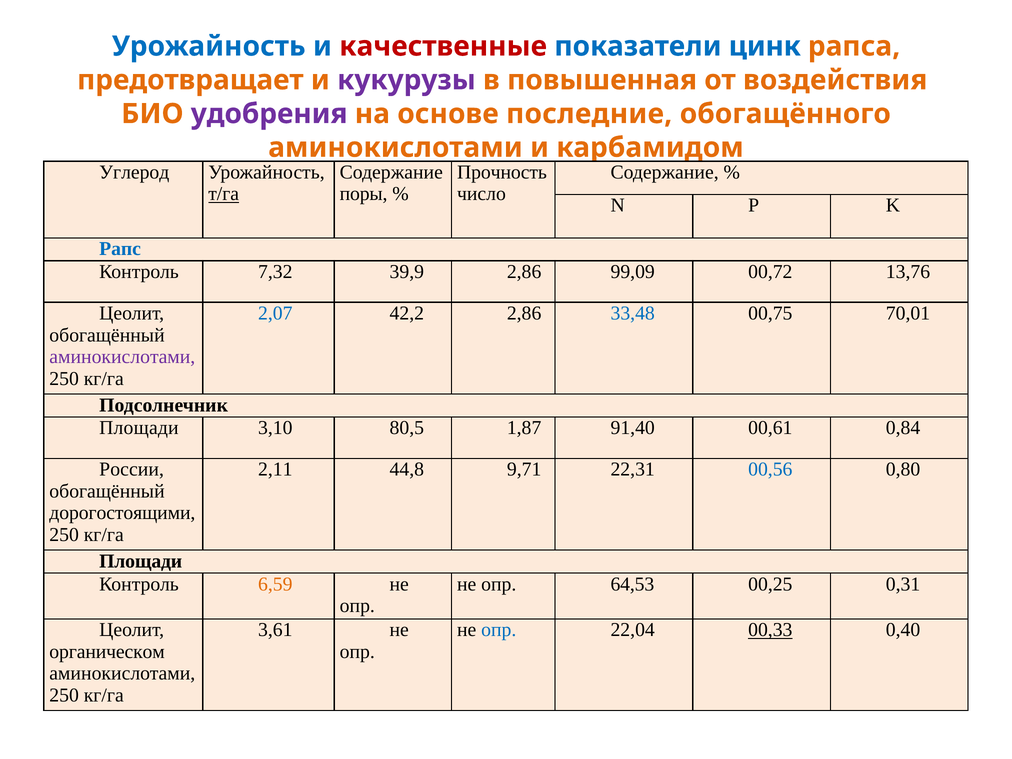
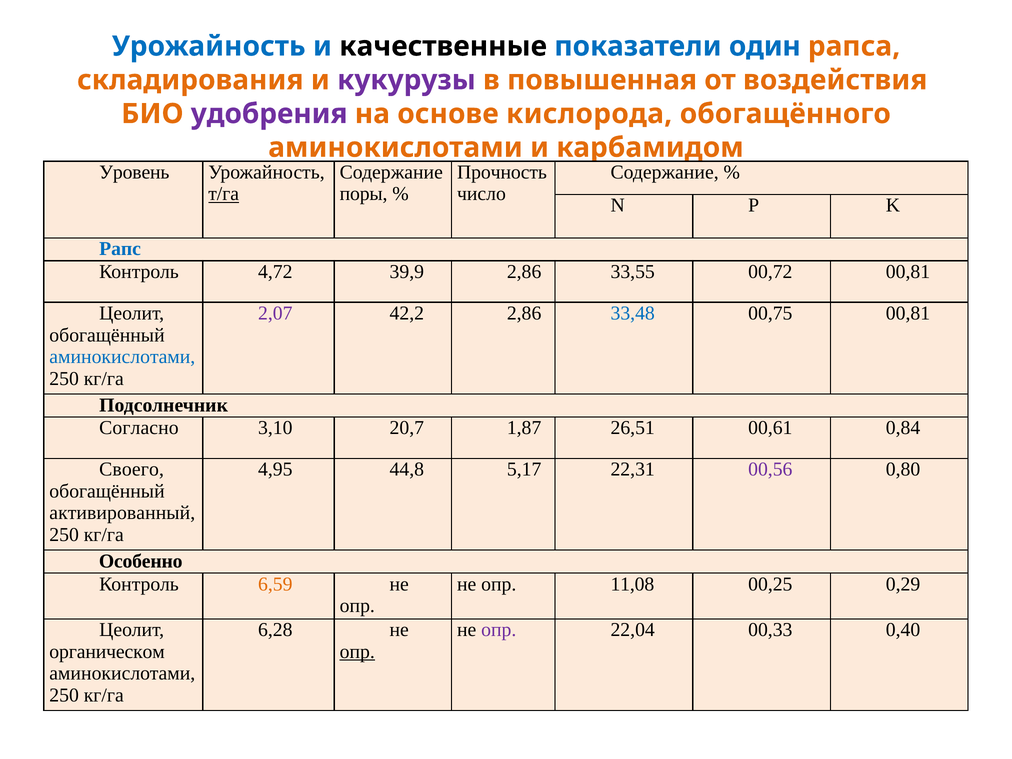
качественные colour: red -> black
цинк: цинк -> один
предотвращает: предотвращает -> складирования
последние: последние -> кислорода
Углерод: Углерод -> Уровень
7,32: 7,32 -> 4,72
99,09: 99,09 -> 33,55
00,72 13,76: 13,76 -> 00,81
2,07 colour: blue -> purple
00,75 70,01: 70,01 -> 00,81
аминокислотами at (122, 357) colour: purple -> blue
Площади at (139, 428): Площади -> Согласно
80,5: 80,5 -> 20,7
91,40: 91,40 -> 26,51
России: России -> Своего
2,11: 2,11 -> 4,95
9,71: 9,71 -> 5,17
00,56 colour: blue -> purple
дорогостоящими: дорогостоящими -> активированный
Площади at (141, 561): Площади -> Особенно
64,53: 64,53 -> 11,08
0,31: 0,31 -> 0,29
3,61: 3,61 -> 6,28
опр at (499, 630) colour: blue -> purple
00,33 underline: present -> none
опр at (357, 652) underline: none -> present
